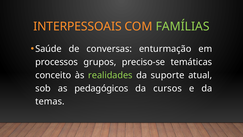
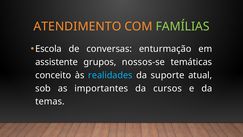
INTERPESSOAIS: INTERPESSOAIS -> ATENDIMENTO
Saúde: Saúde -> Escola
processos: processos -> assistente
preciso-se: preciso-se -> nossos-se
realidades colour: light green -> light blue
pedagógicos: pedagógicos -> importantes
